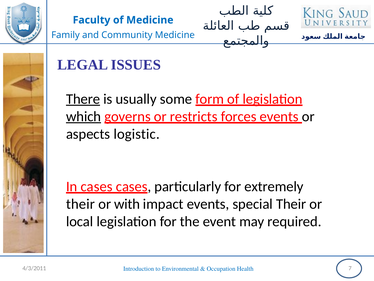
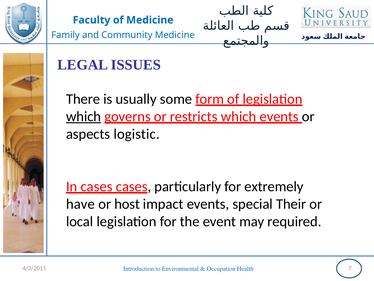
There underline: present -> none
restricts forces: forces -> which
their at (80, 204): their -> have
with: with -> host
